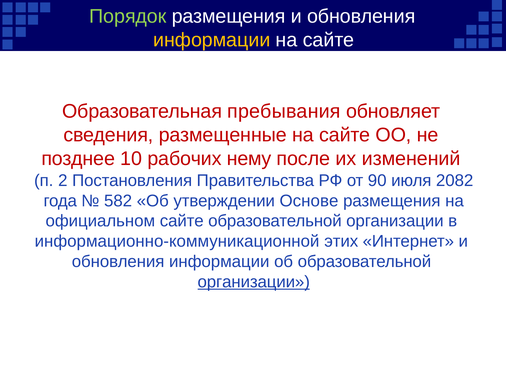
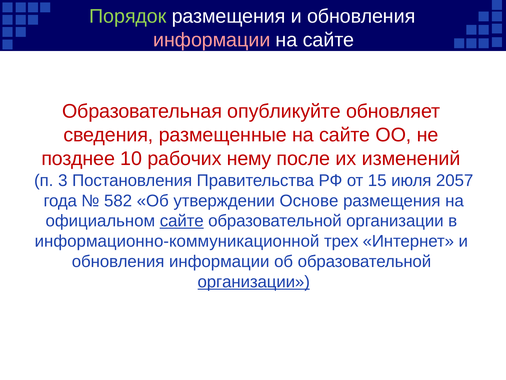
информации at (212, 40) colour: yellow -> pink
пребывания: пребывания -> опубликуйте
2: 2 -> 3
90: 90 -> 15
2082: 2082 -> 2057
сайте at (182, 221) underline: none -> present
этих: этих -> трех
